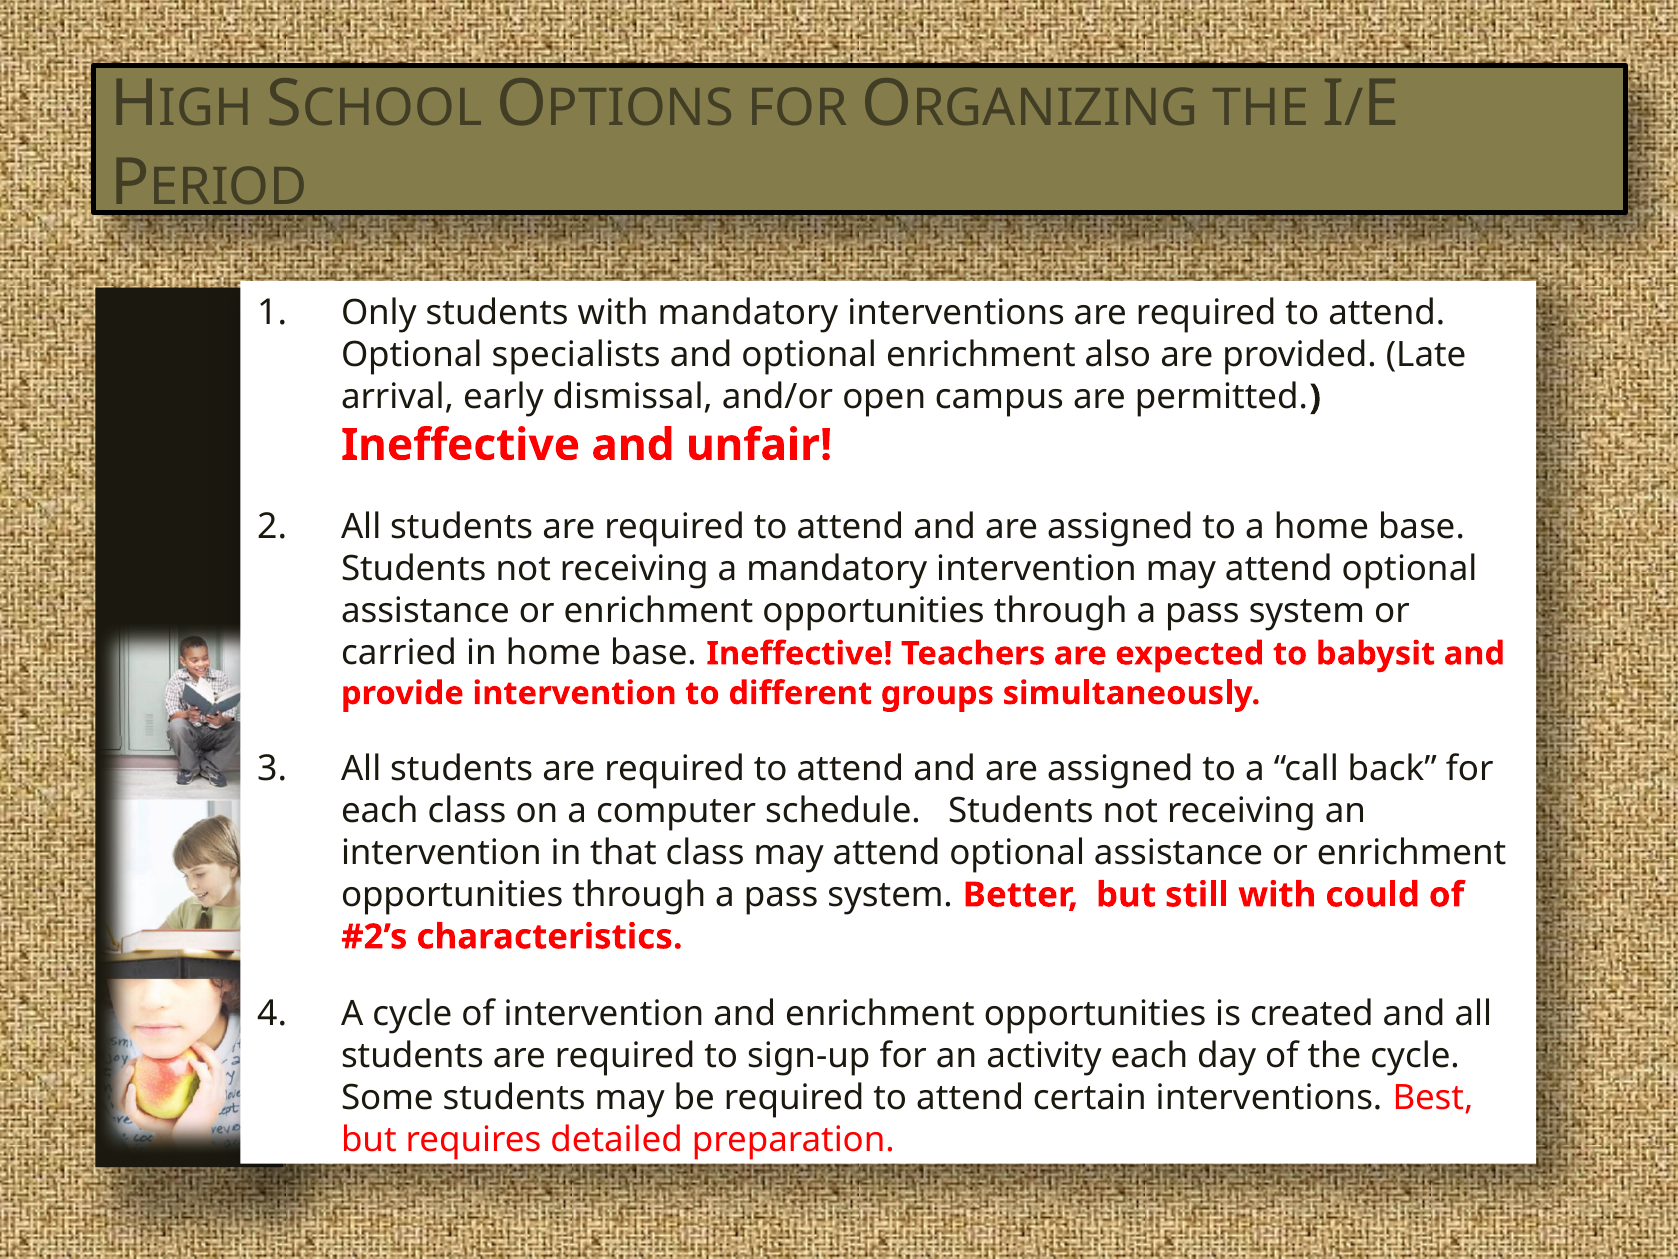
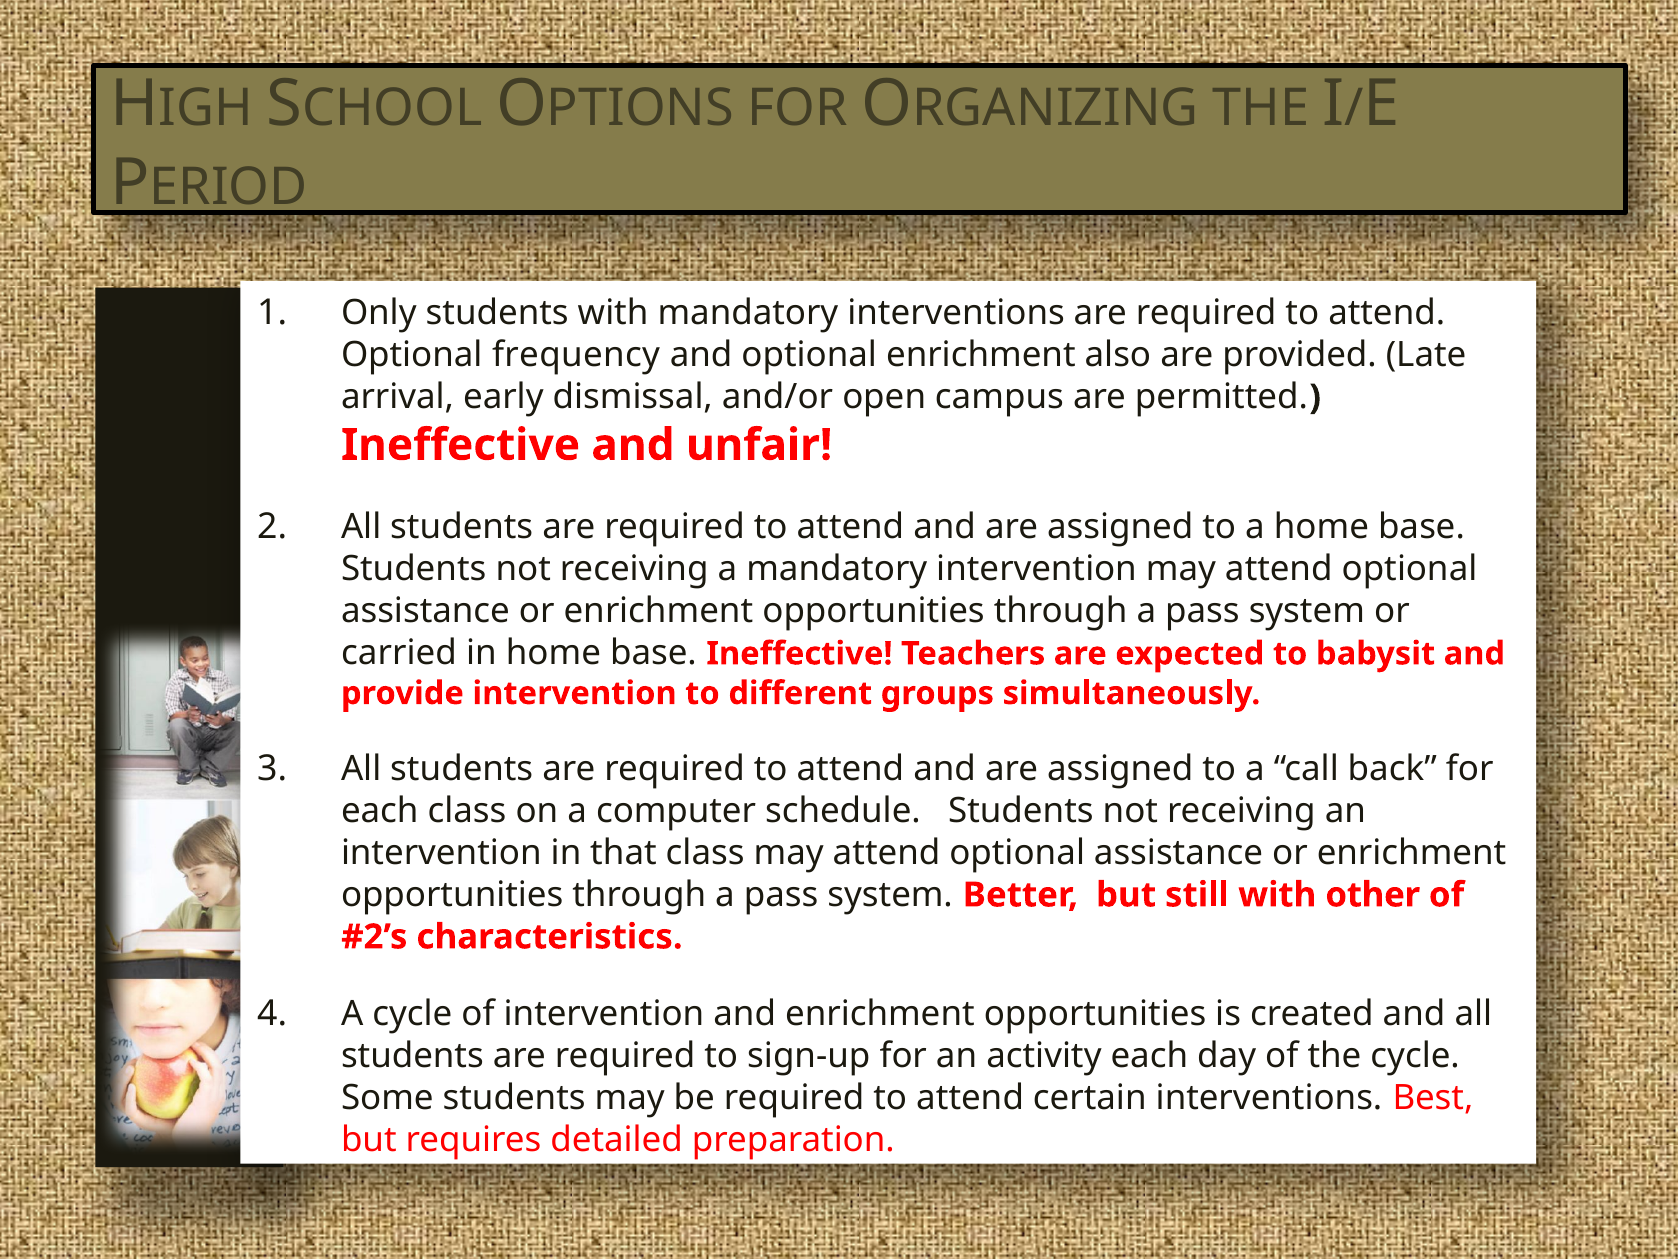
specialists: specialists -> frequency
could: could -> other
